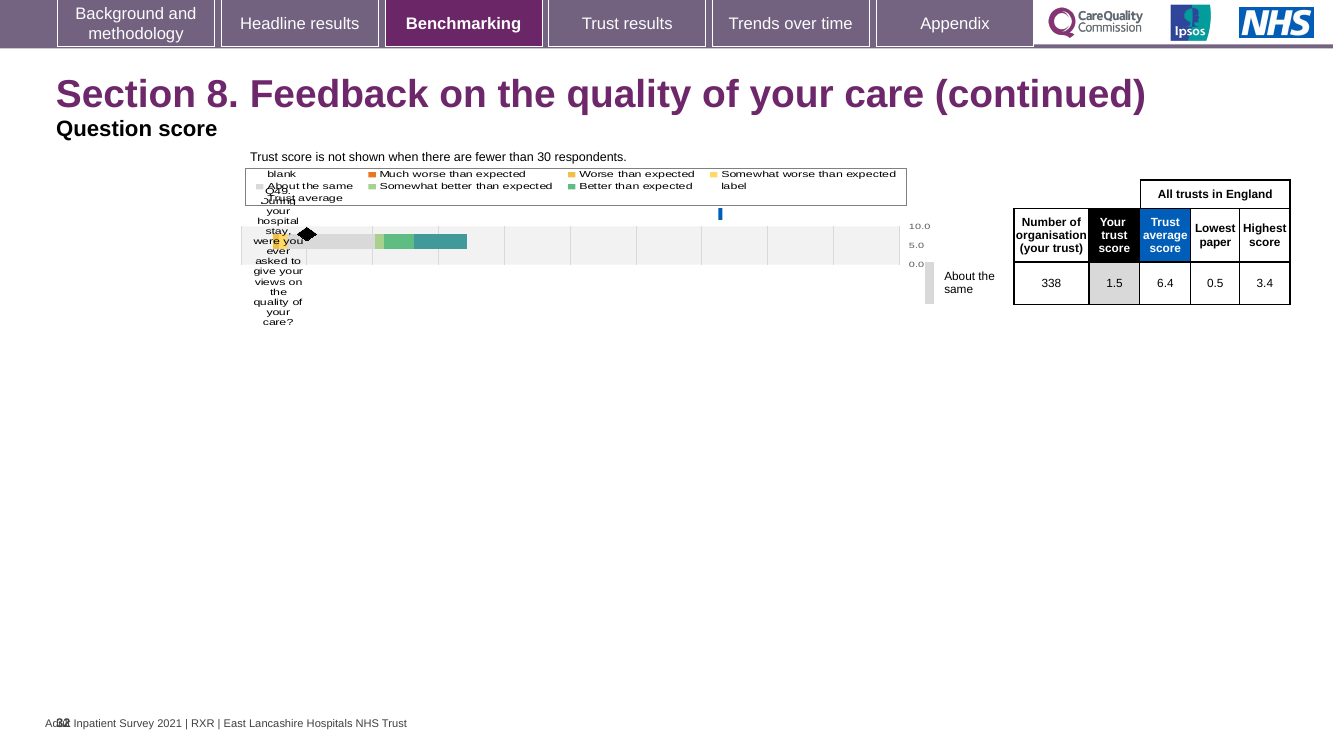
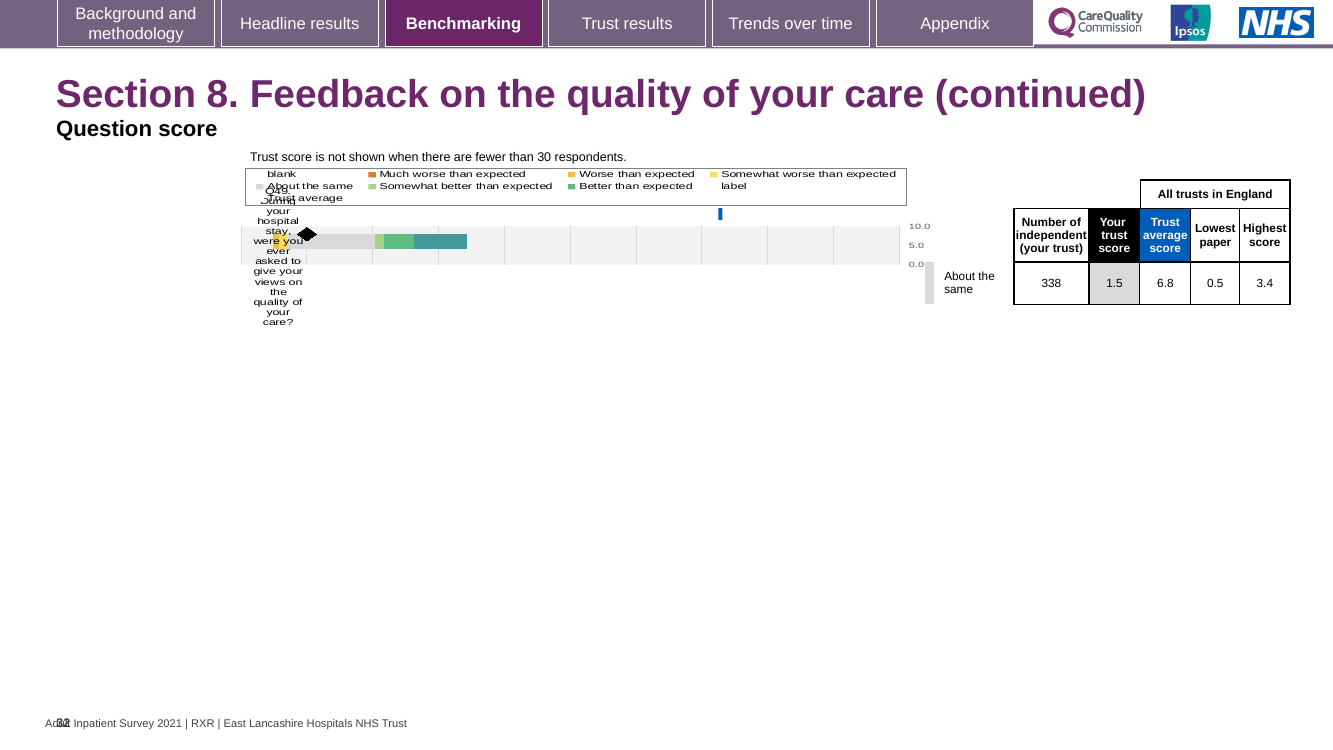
organisation: organisation -> independent
6.4: 6.4 -> 6.8
